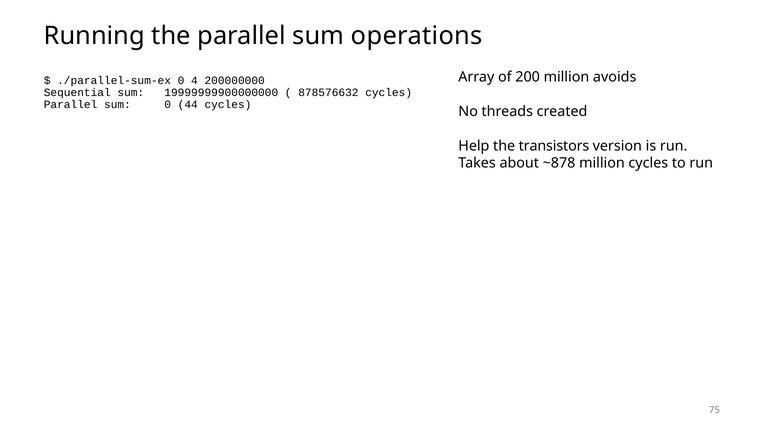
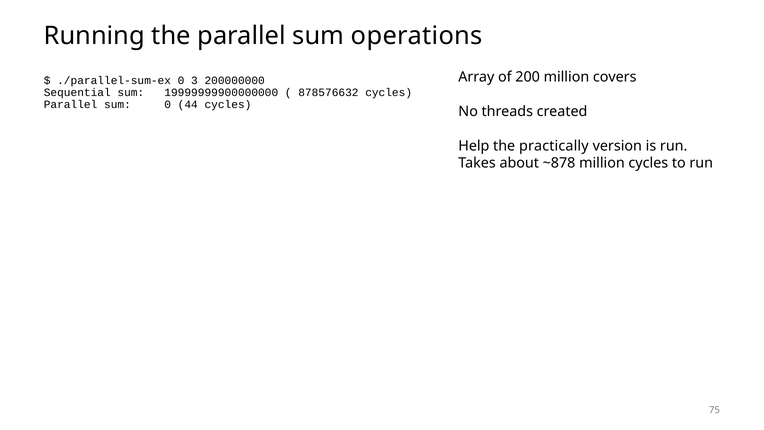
avoids: avoids -> covers
4: 4 -> 3
transistors: transistors -> practically
